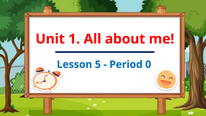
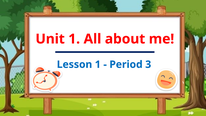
5 at (98, 64): 5 -> 1
0: 0 -> 3
